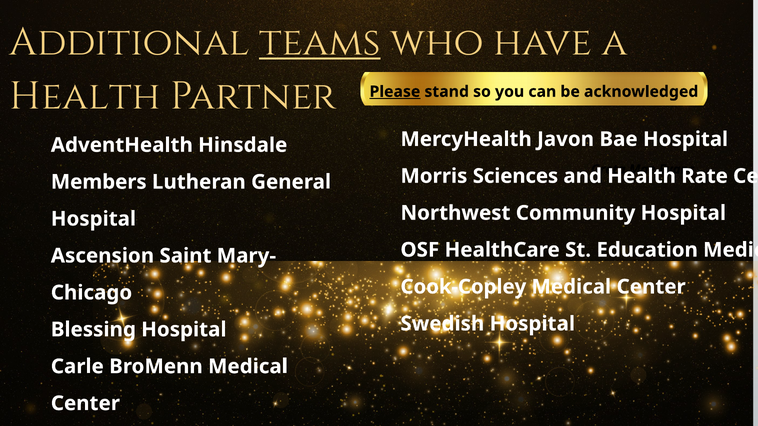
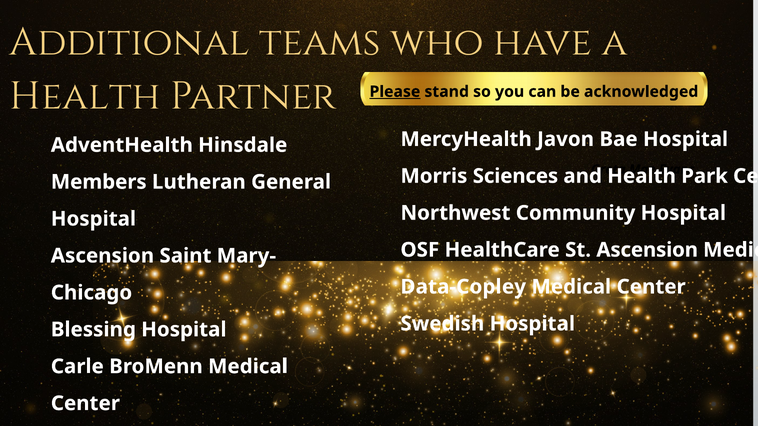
teams underline: present -> none
Rate: Rate -> Park
St Education: Education -> Ascension
Cook-Copley: Cook-Copley -> Data-Copley
